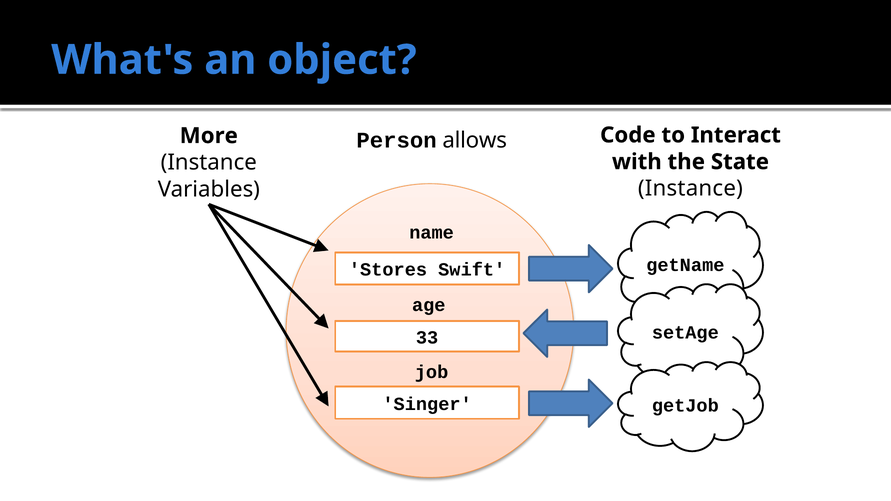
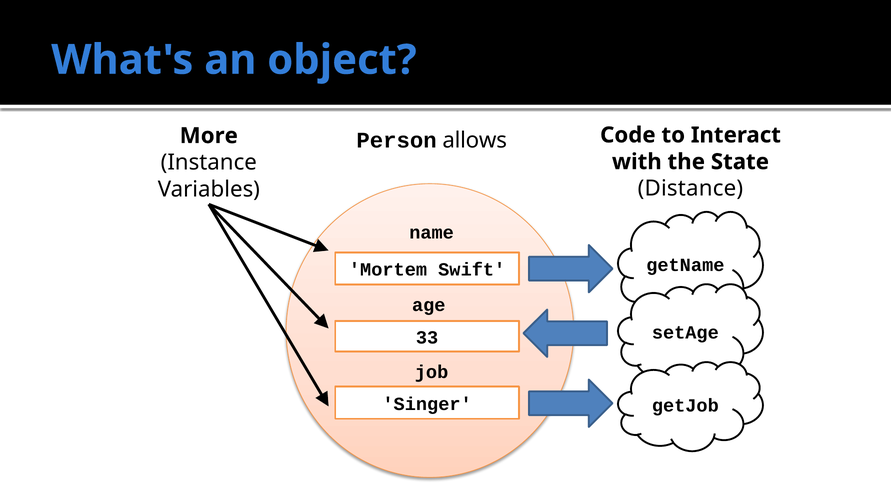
Instance at (690, 189): Instance -> Distance
Stores: Stores -> Mortem
